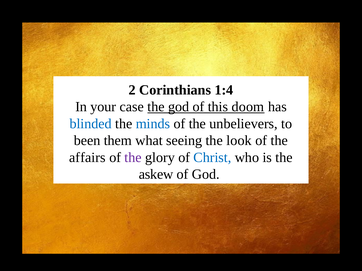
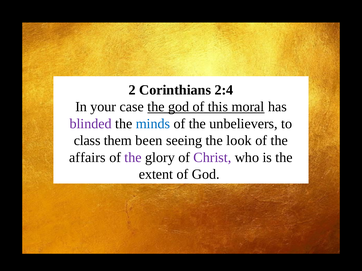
1:4: 1:4 -> 2:4
doom: doom -> moral
blinded colour: blue -> purple
been: been -> class
what: what -> been
Christ colour: blue -> purple
askew: askew -> extent
